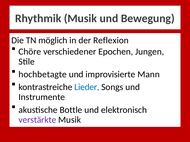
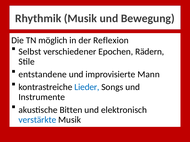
Chöre: Chöre -> Selbst
Jungen: Jungen -> Rädern
hochbetagte: hochbetagte -> entstandene
Bottle: Bottle -> Bitten
verstärkte colour: purple -> blue
